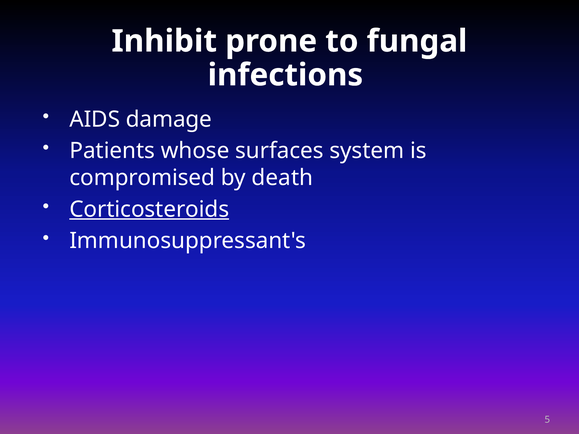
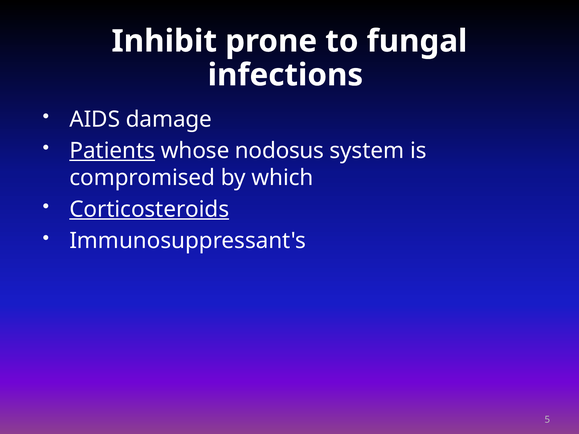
Patients underline: none -> present
surfaces: surfaces -> nodosus
death: death -> which
